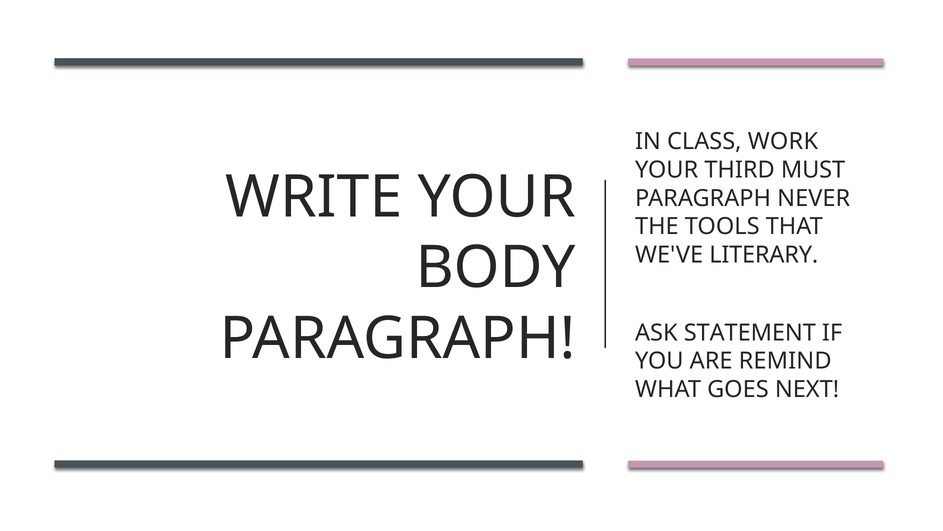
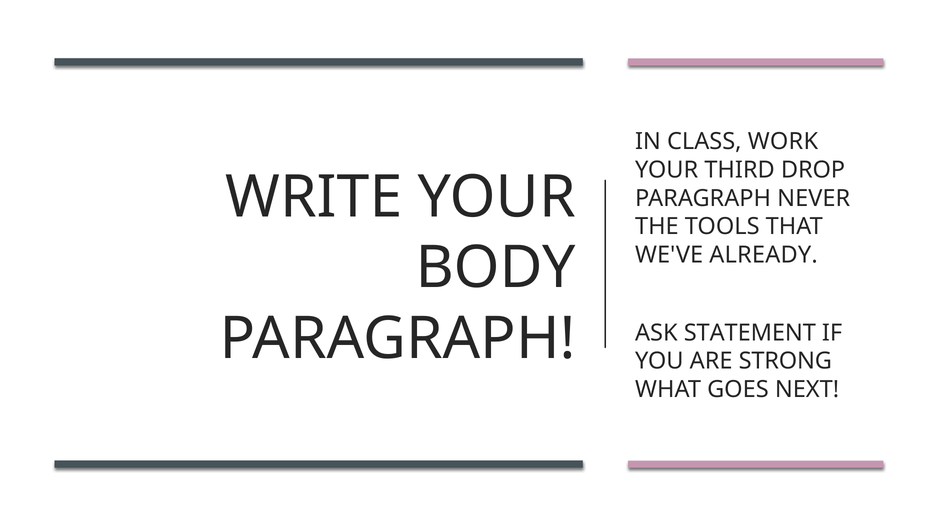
MUST: MUST -> DROP
LITERARY: LITERARY -> ALREADY
REMIND: REMIND -> STRONG
